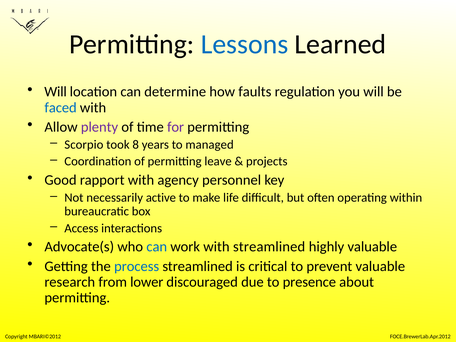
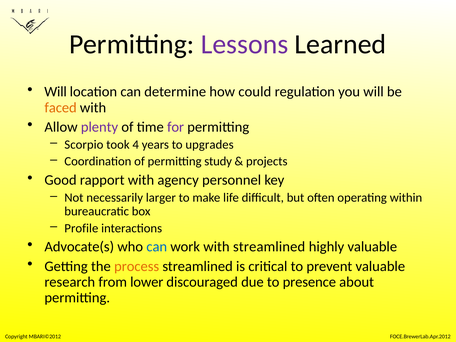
Lessons colour: blue -> purple
faults: faults -> could
faced colour: blue -> orange
8: 8 -> 4
managed: managed -> upgrades
leave: leave -> study
active: active -> larger
Access: Access -> Profile
process colour: blue -> orange
